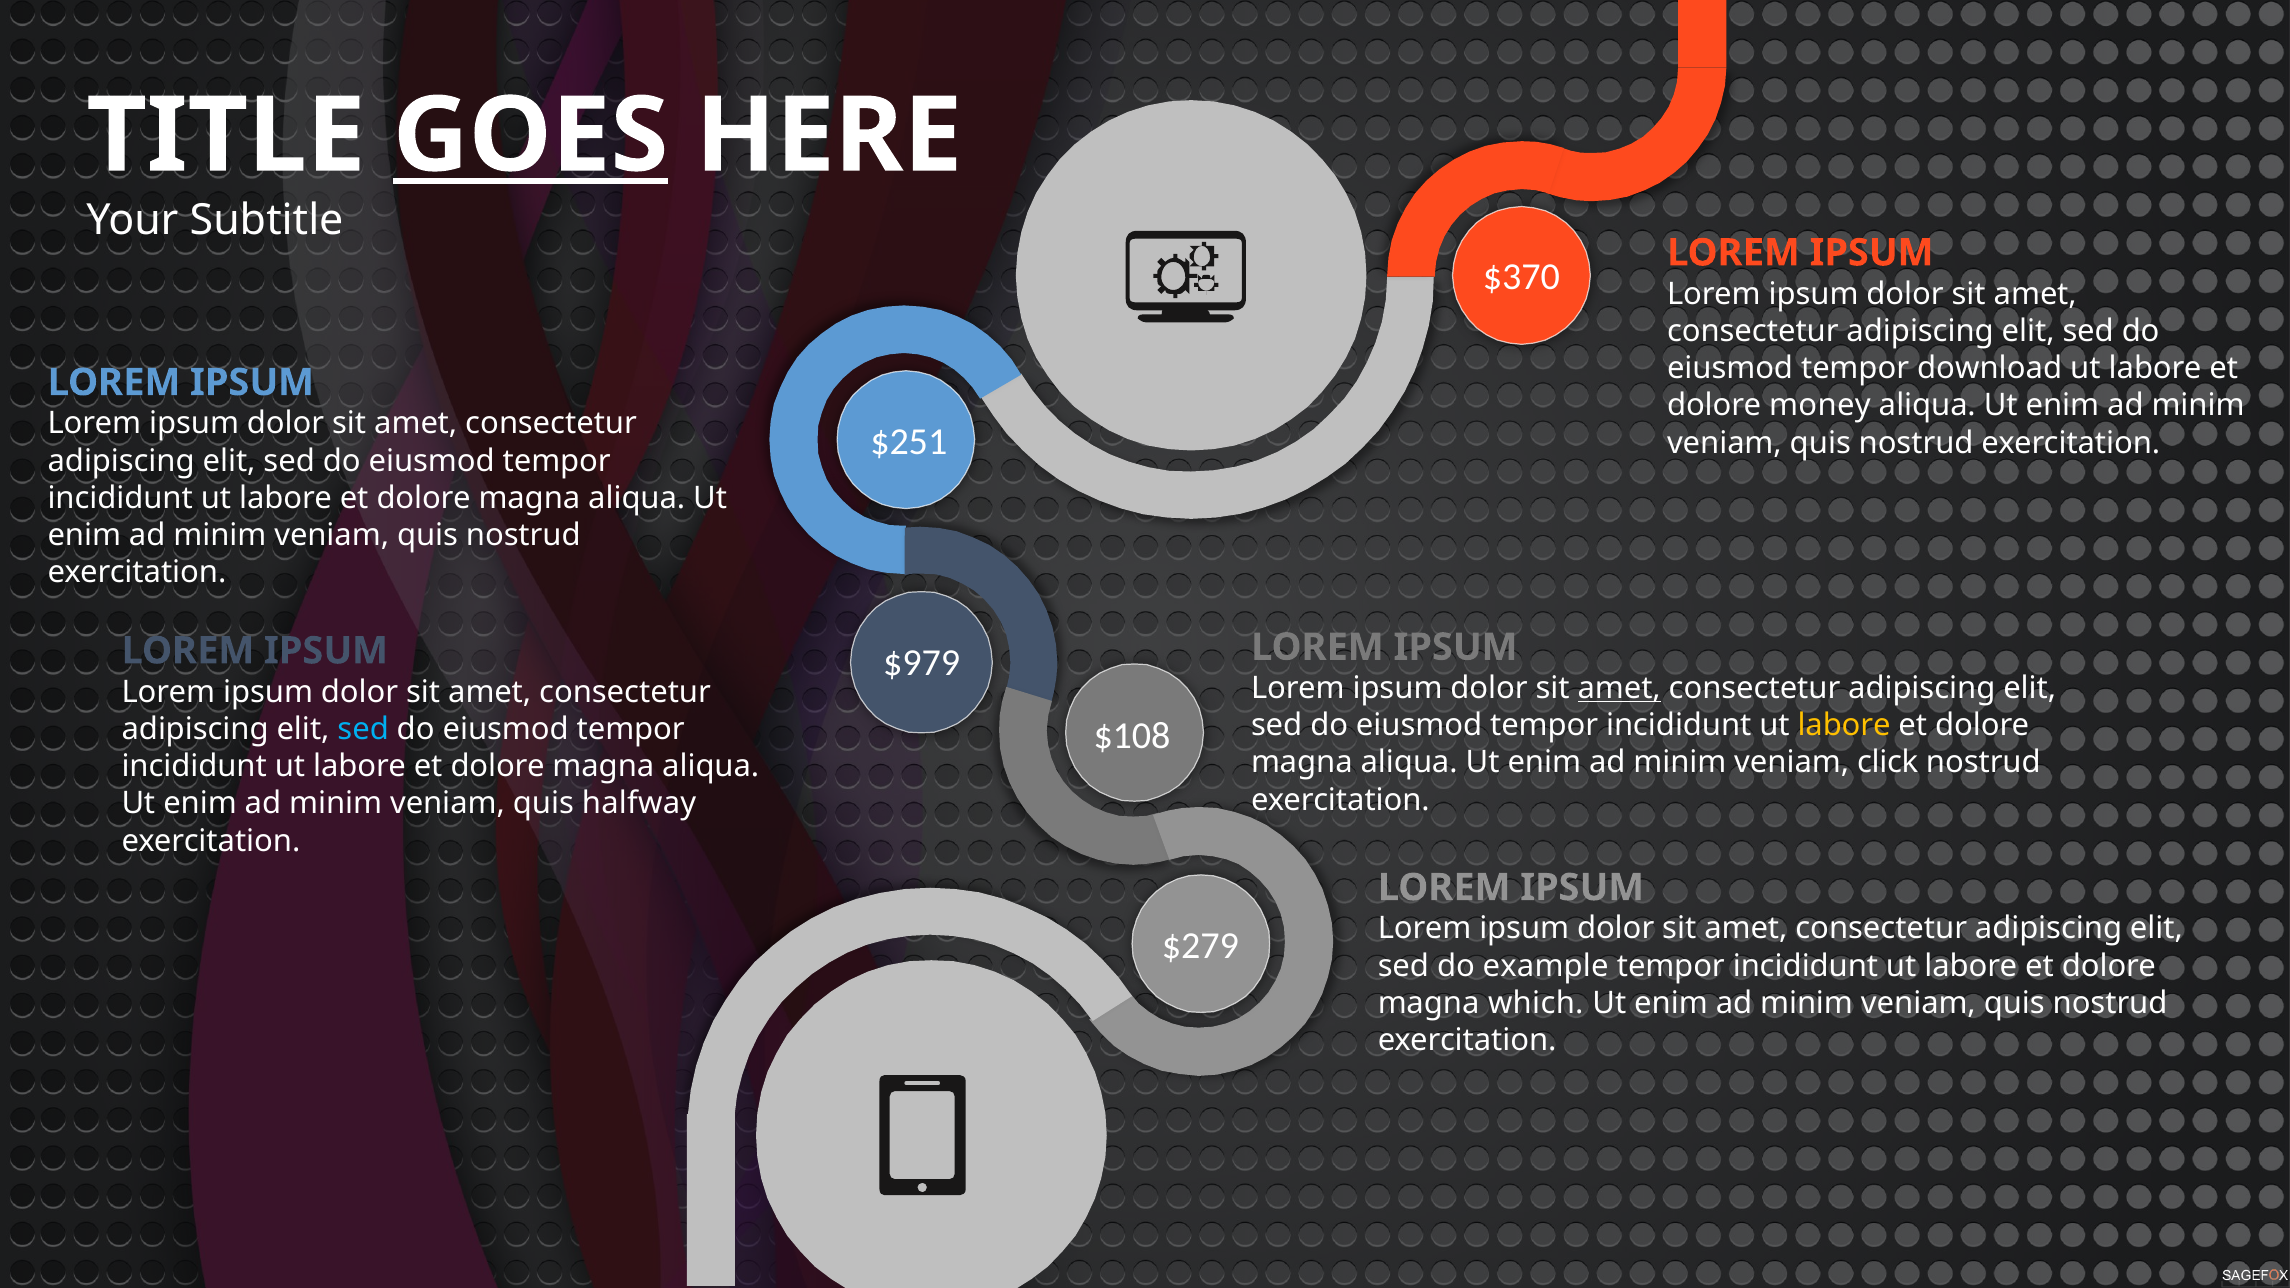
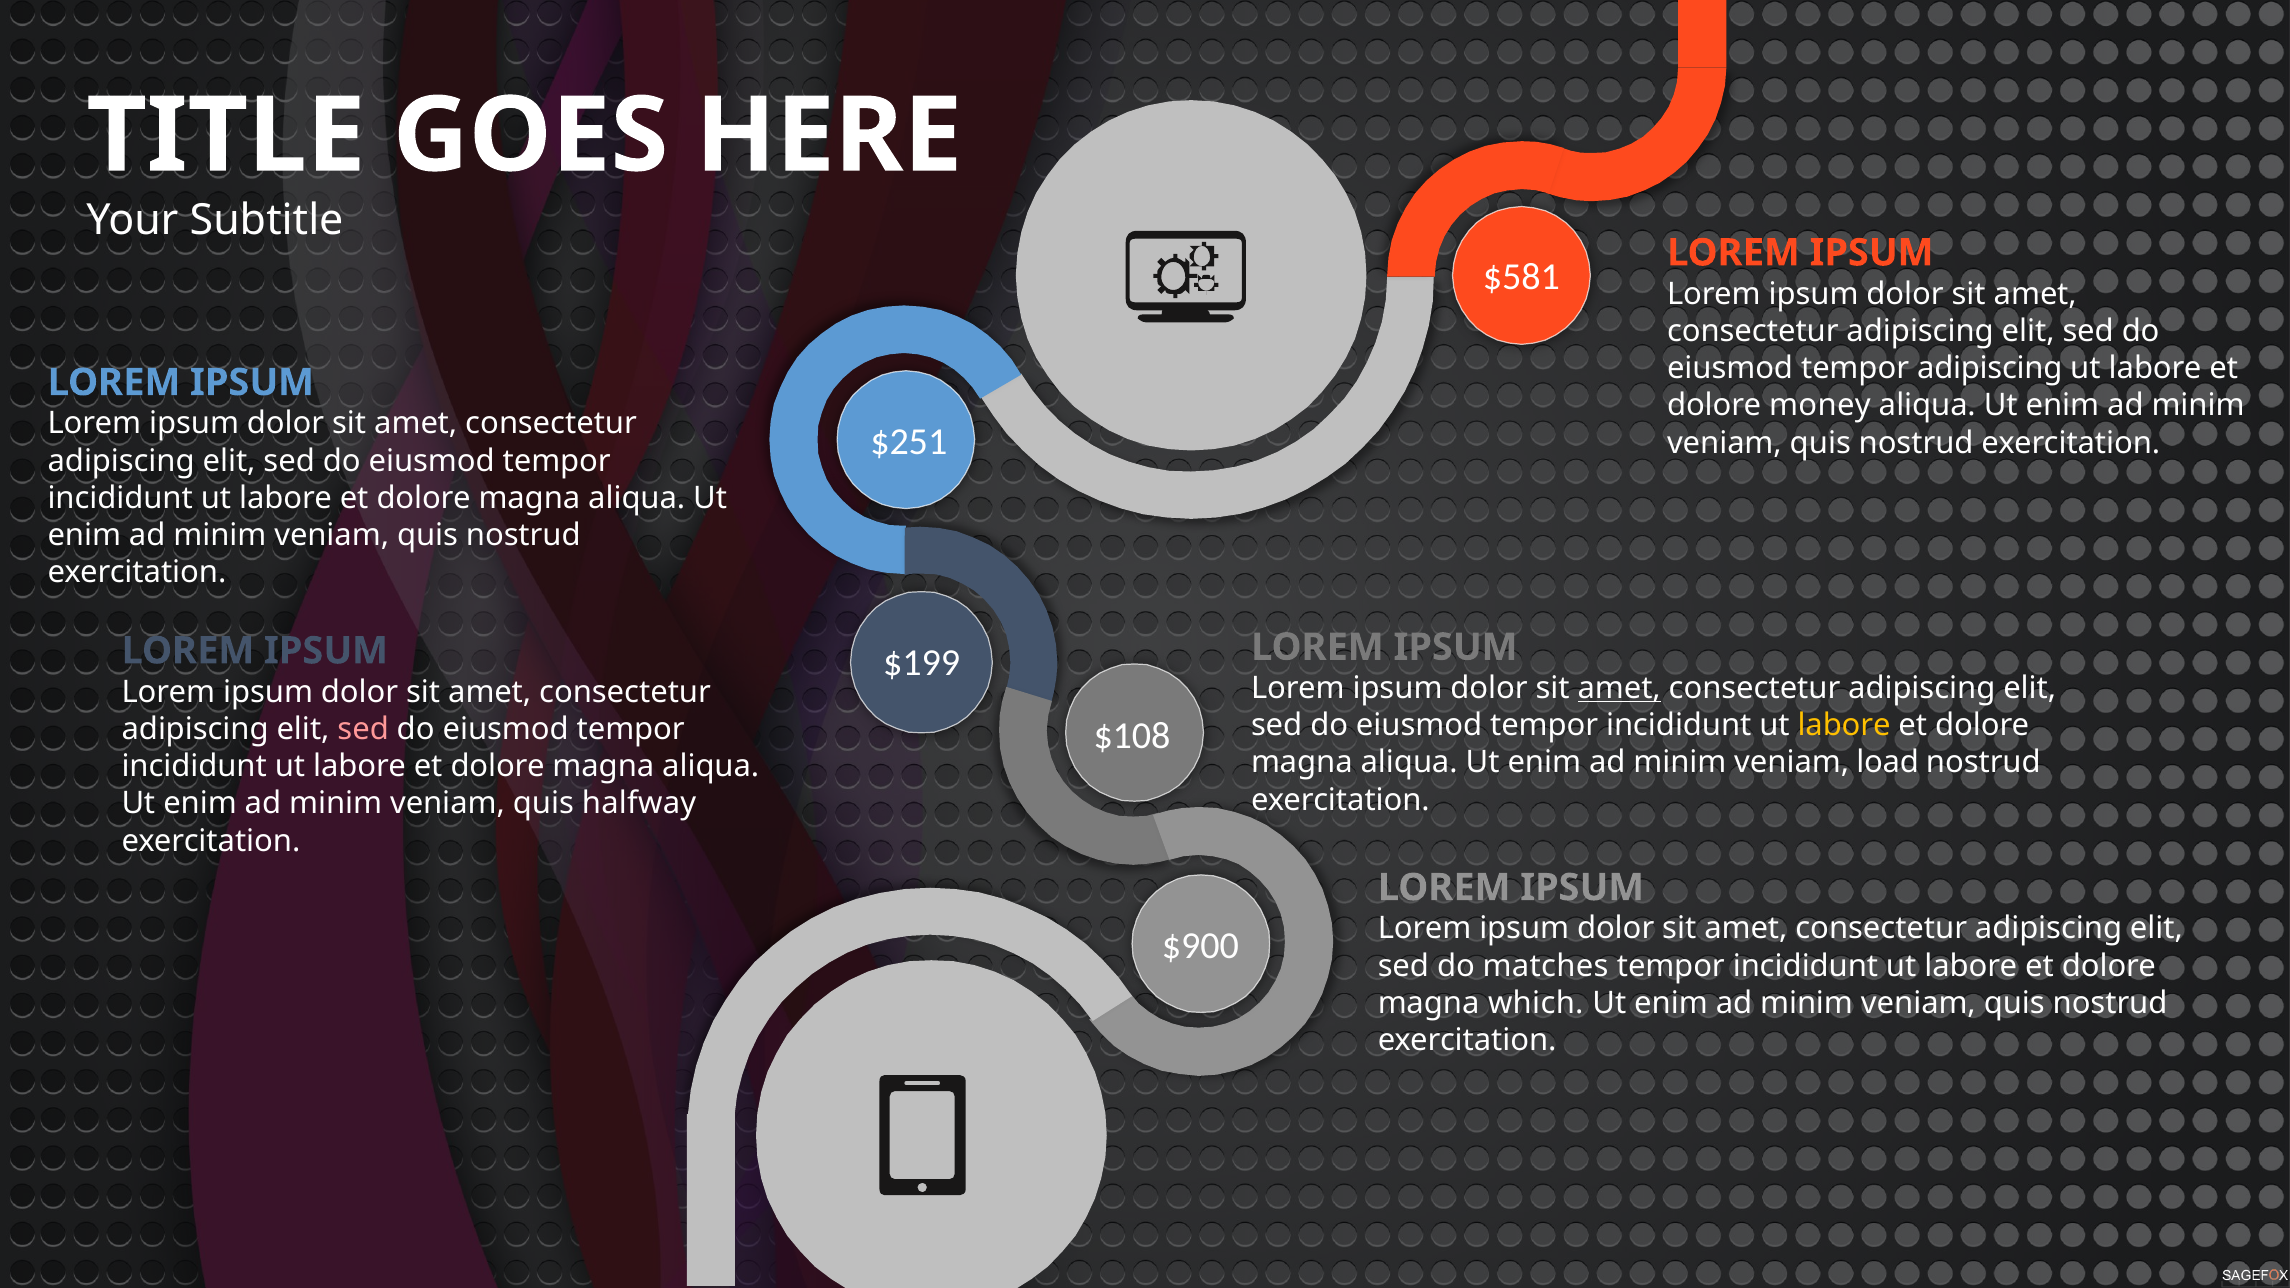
GOES underline: present -> none
$370: $370 -> $581
tempor download: download -> adipiscing
$979: $979 -> $199
sed at (363, 729) colour: light blue -> pink
click: click -> load
$279: $279 -> $900
example: example -> matches
